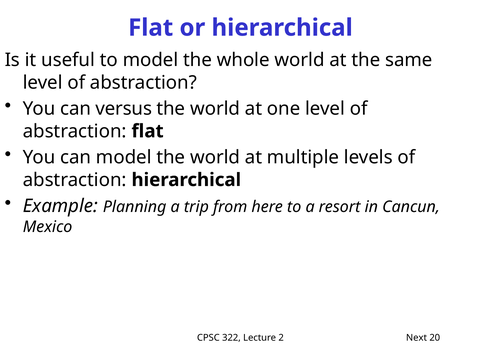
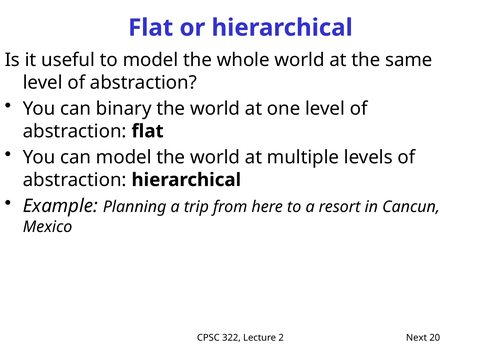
versus: versus -> binary
